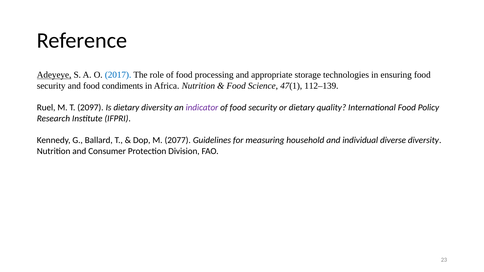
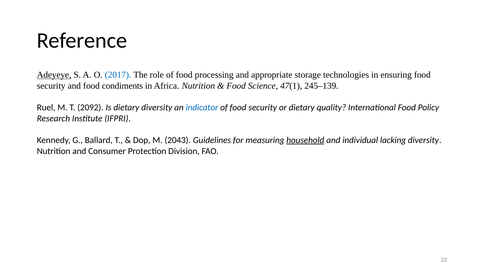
112–139: 112–139 -> 245–139
2097: 2097 -> 2092
indicator colour: purple -> blue
2077: 2077 -> 2043
household underline: none -> present
diverse: diverse -> lacking
